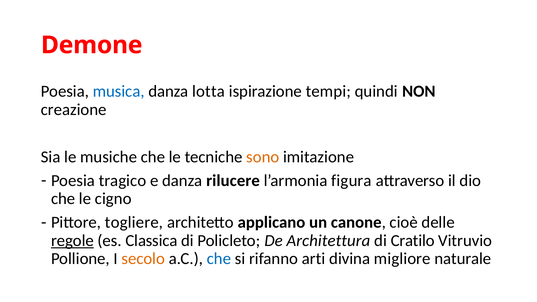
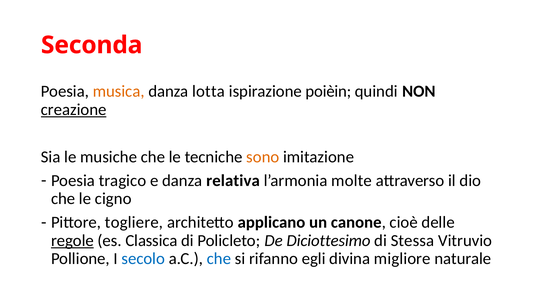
Demone: Demone -> Seconda
musica colour: blue -> orange
tempi: tempi -> poièin
creazione underline: none -> present
rilucere: rilucere -> relativa
figura: figura -> molte
Architettura: Architettura -> Diciottesimo
Cratilo: Cratilo -> Stessa
secolo colour: orange -> blue
arti: arti -> egli
